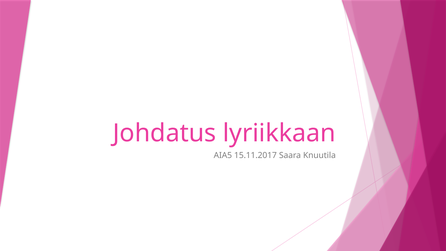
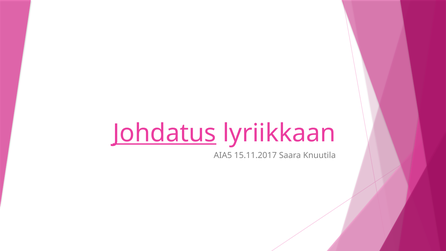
Johdatus underline: none -> present
